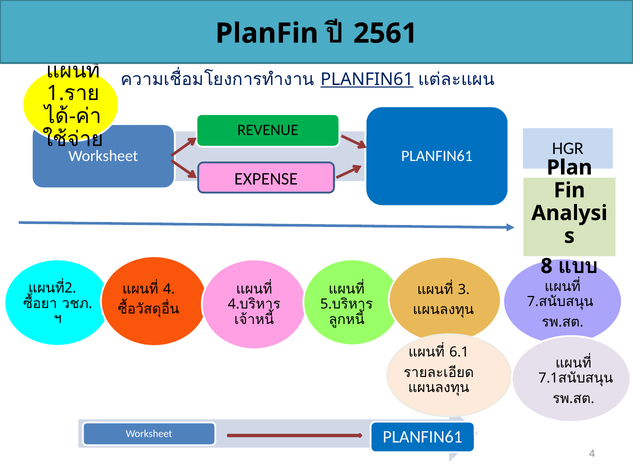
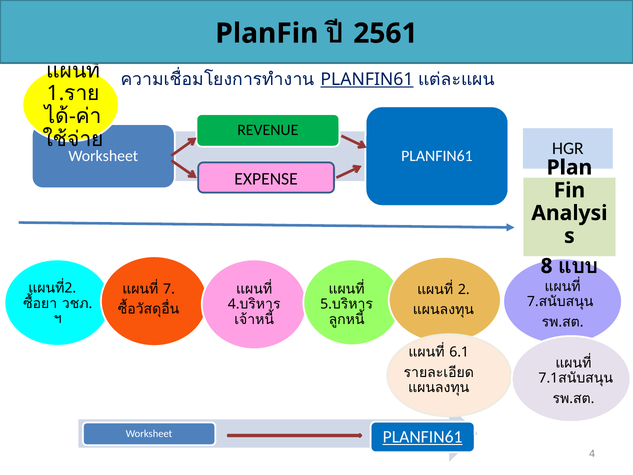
4 at (169, 289): 4 -> 7
3: 3 -> 2
PLANFIN61 at (423, 437) underline: none -> present
